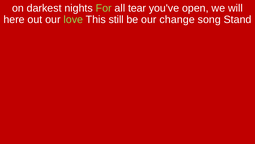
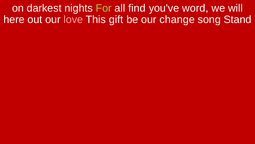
tear: tear -> find
open: open -> word
love colour: light green -> pink
still: still -> gift
